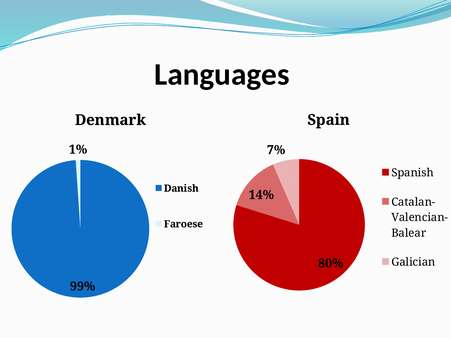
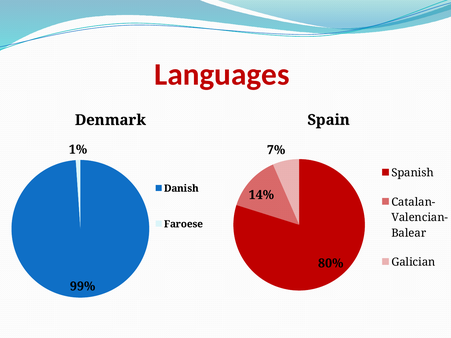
Languages colour: black -> red
